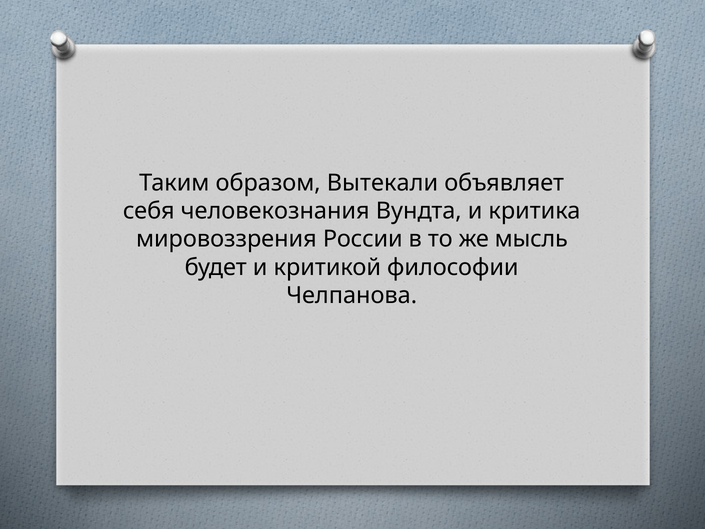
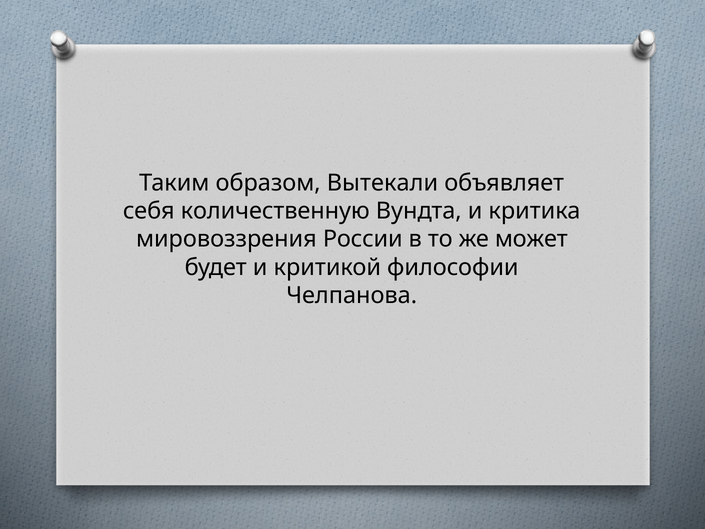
человекознания: человекознания -> количественную
мысль: мысль -> может
